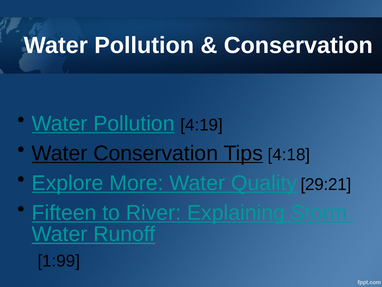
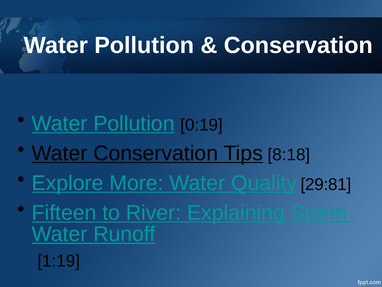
4:19: 4:19 -> 0:19
4:18: 4:18 -> 8:18
29:21: 29:21 -> 29:81
1:99: 1:99 -> 1:19
